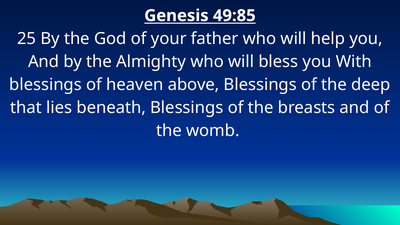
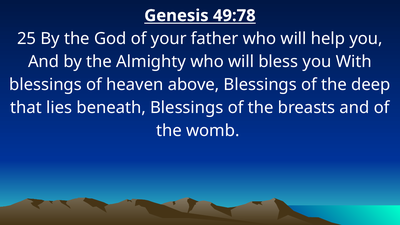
49:85: 49:85 -> 49:78
